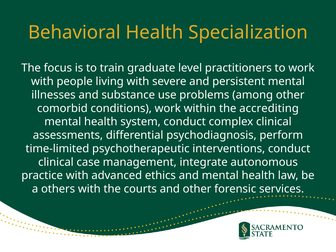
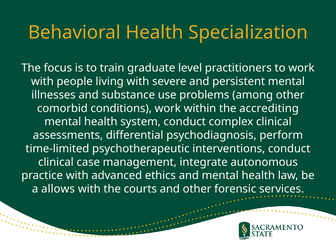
others: others -> allows
